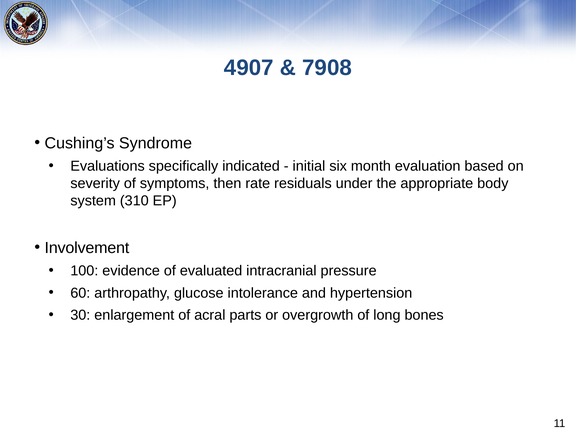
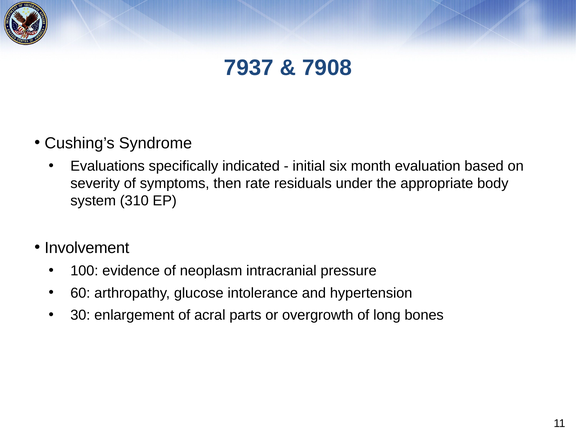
4907: 4907 -> 7937
evaluated: evaluated -> neoplasm
